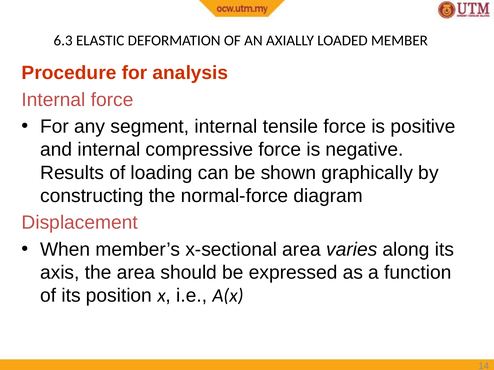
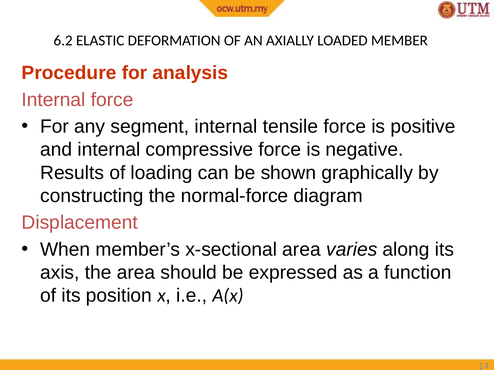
6.3: 6.3 -> 6.2
